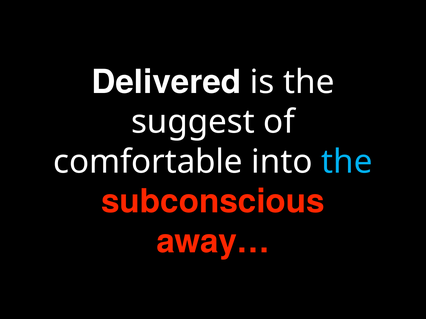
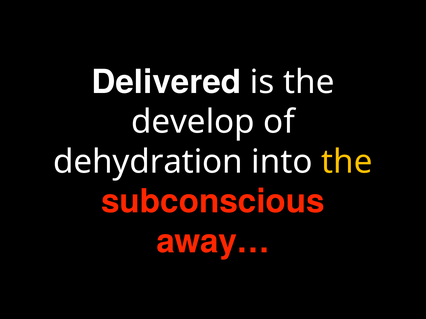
suggest: suggest -> develop
comfortable: comfortable -> dehydration
the at (347, 162) colour: light blue -> yellow
